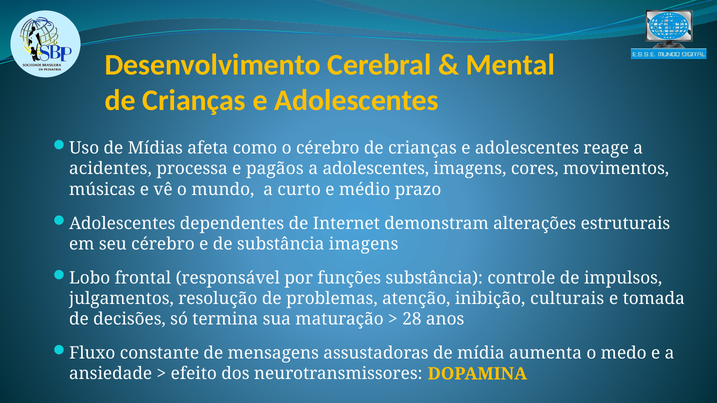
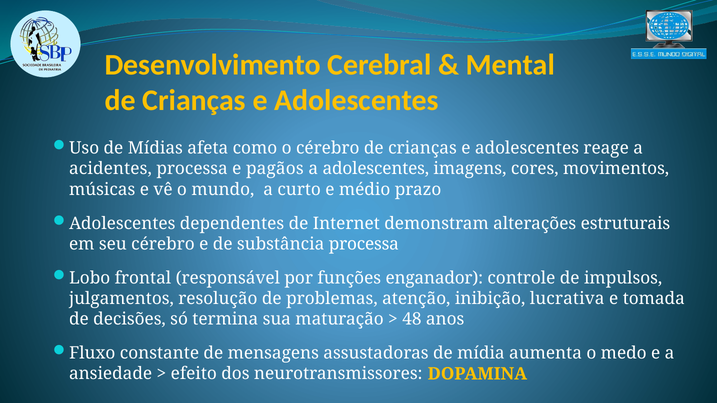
substância imagens: imagens -> processa
funções substância: substância -> enganador
culturais: culturais -> lucrativa
28: 28 -> 48
